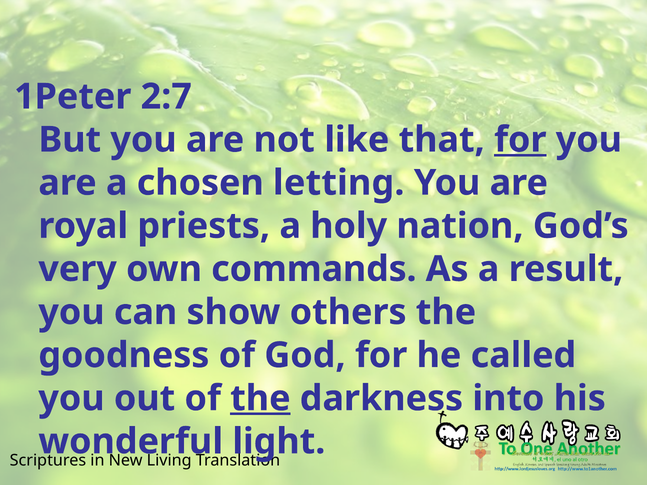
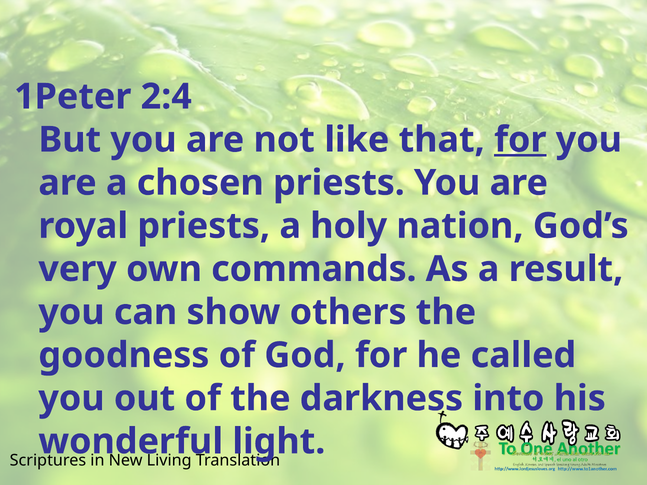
2:7: 2:7 -> 2:4
chosen letting: letting -> priests
the at (260, 399) underline: present -> none
